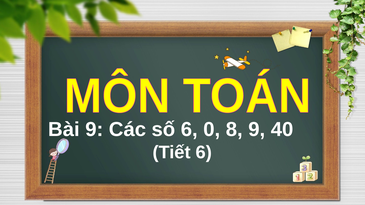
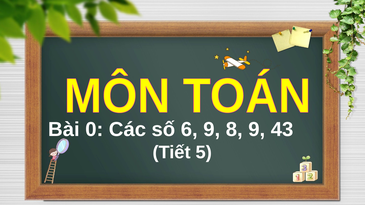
Bài 9: 9 -> 0
6 0: 0 -> 9
40: 40 -> 43
Tiết 6: 6 -> 5
